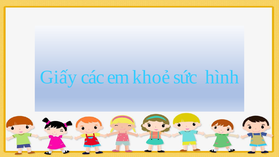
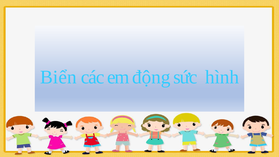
Giấy: Giấy -> Biển
khoẻ: khoẻ -> động
